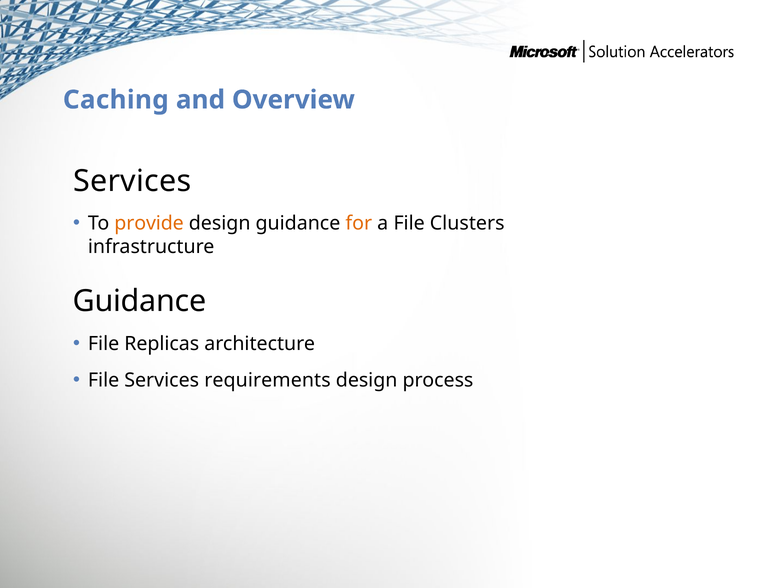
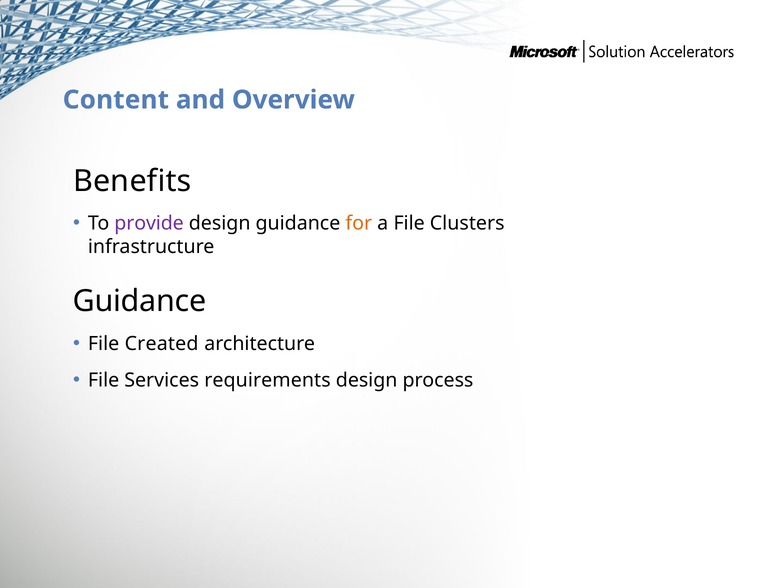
Caching: Caching -> Content
Services at (132, 181): Services -> Benefits
provide colour: orange -> purple
Replicas: Replicas -> Created
